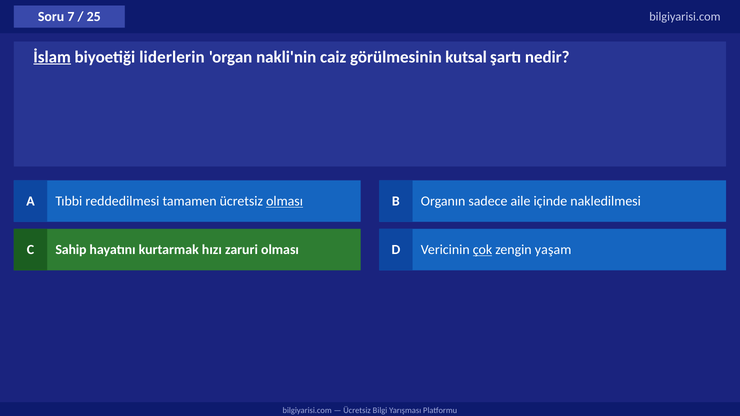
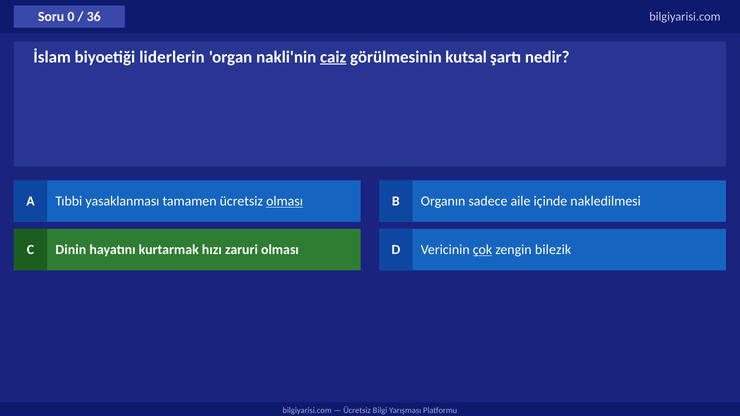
7: 7 -> 0
25: 25 -> 36
İslam underline: present -> none
caiz underline: none -> present
reddedilmesi: reddedilmesi -> yasaklanması
Sahip: Sahip -> Dinin
yaşam: yaşam -> bilezik
